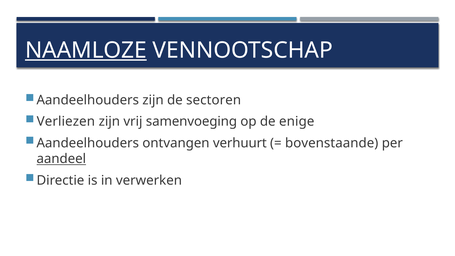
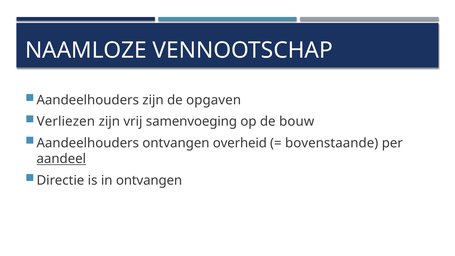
NAAMLOZE underline: present -> none
sectoren: sectoren -> opgaven
enige: enige -> bouw
verhuurt: verhuurt -> overheid
in verwerken: verwerken -> ontvangen
